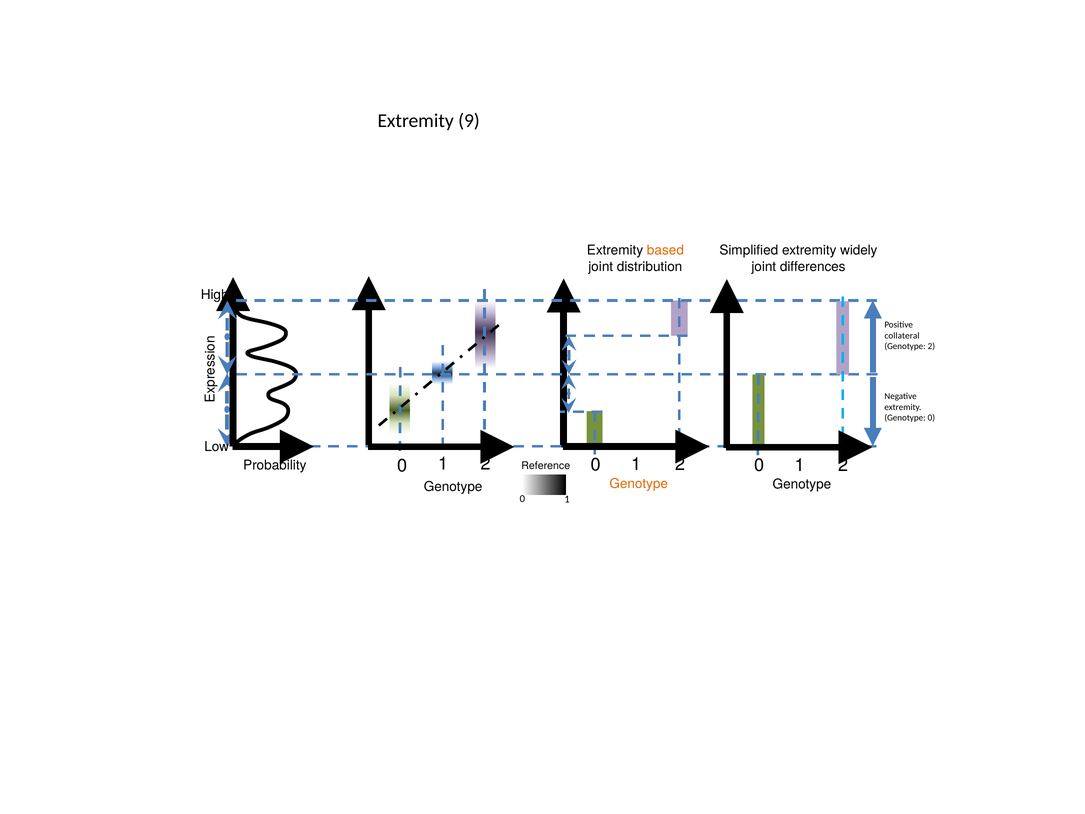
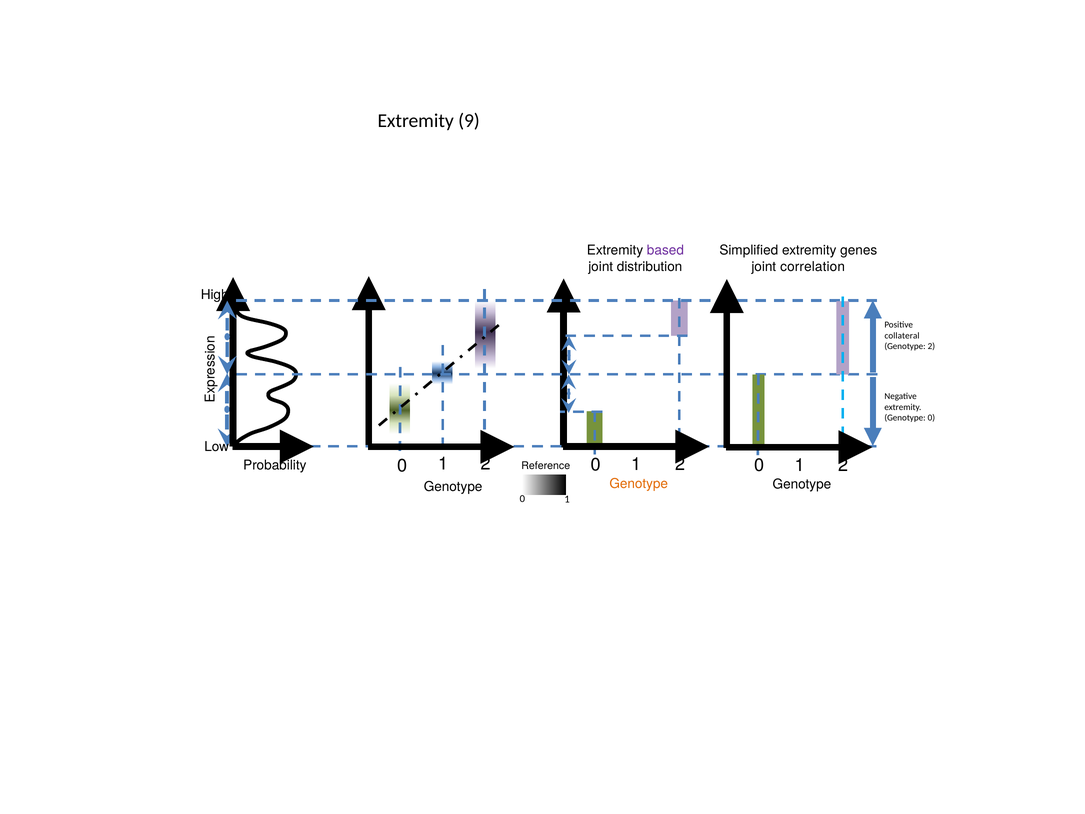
based colour: orange -> purple
widely: widely -> genes
differences: differences -> correlation
